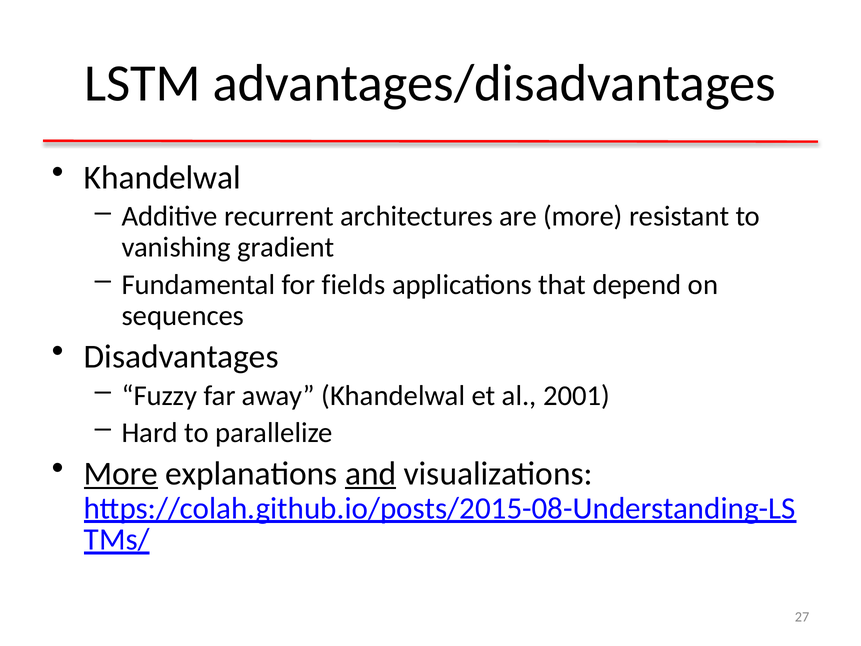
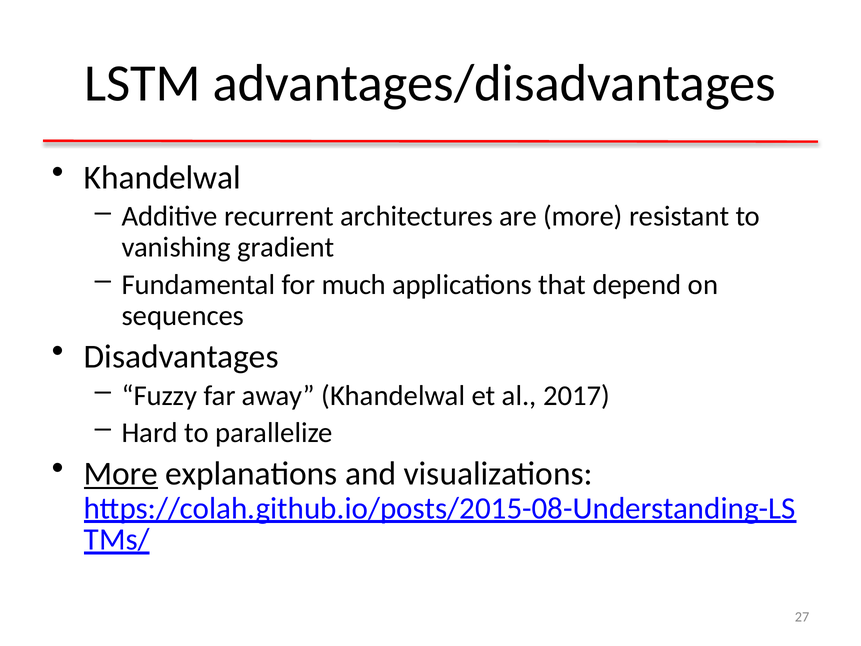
fields: fields -> much
2001: 2001 -> 2017
and underline: present -> none
